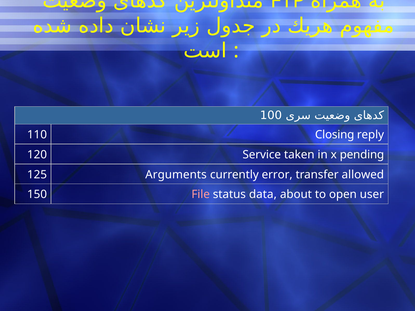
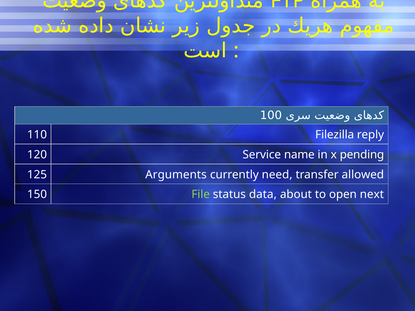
Closing: Closing -> Filezilla
taken: taken -> name
error: error -> need
File colour: pink -> light green
user: user -> next
